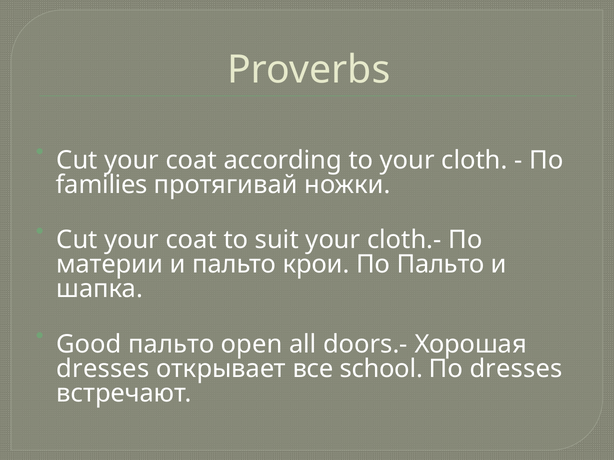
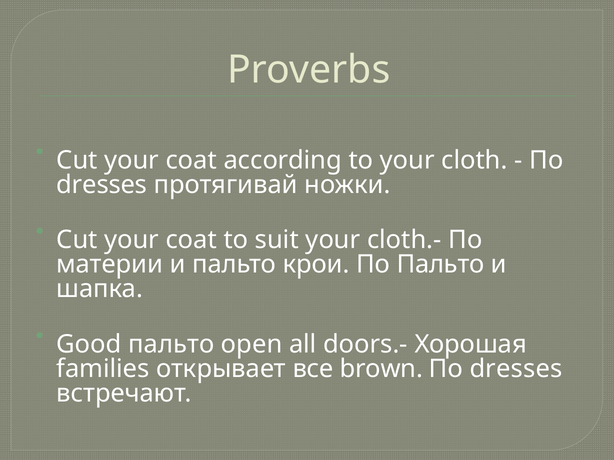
families at (102, 185): families -> dresses
dresses at (103, 369): dresses -> families
school: school -> brown
